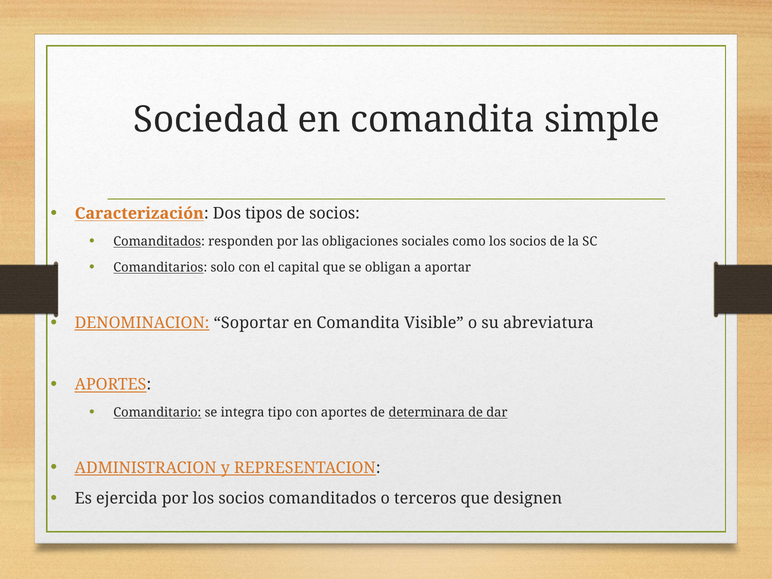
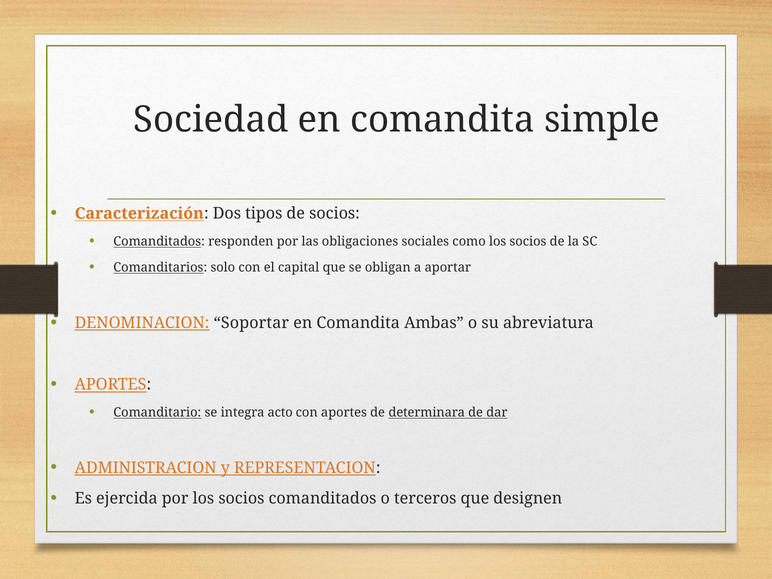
Visible: Visible -> Ambas
tipo: tipo -> acto
